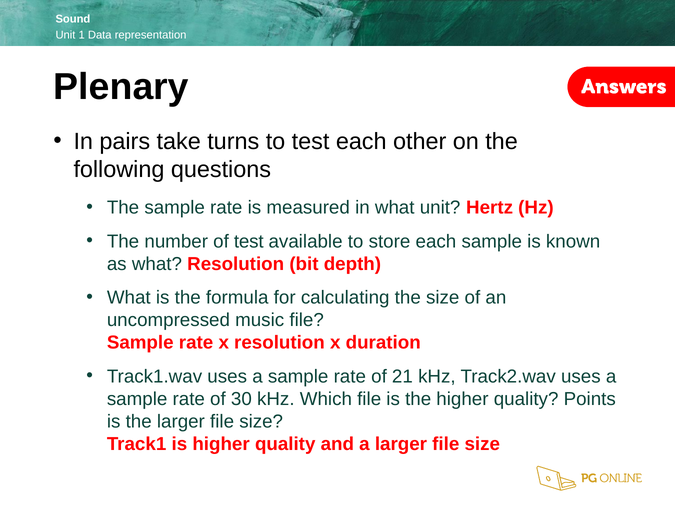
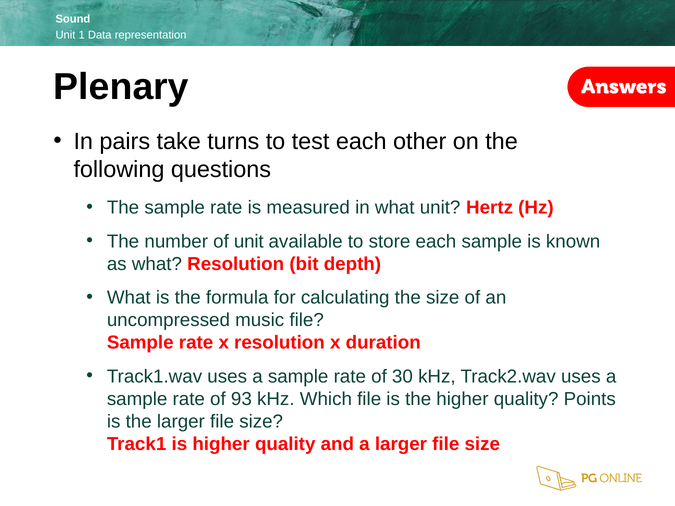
of test: test -> unit
21: 21 -> 30
30: 30 -> 93
